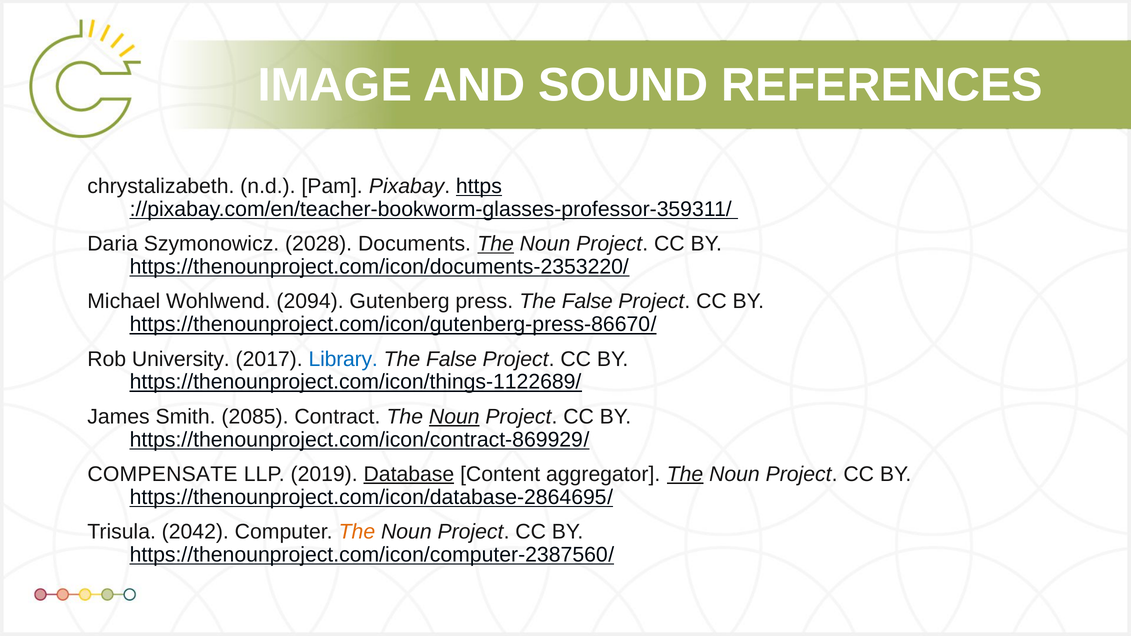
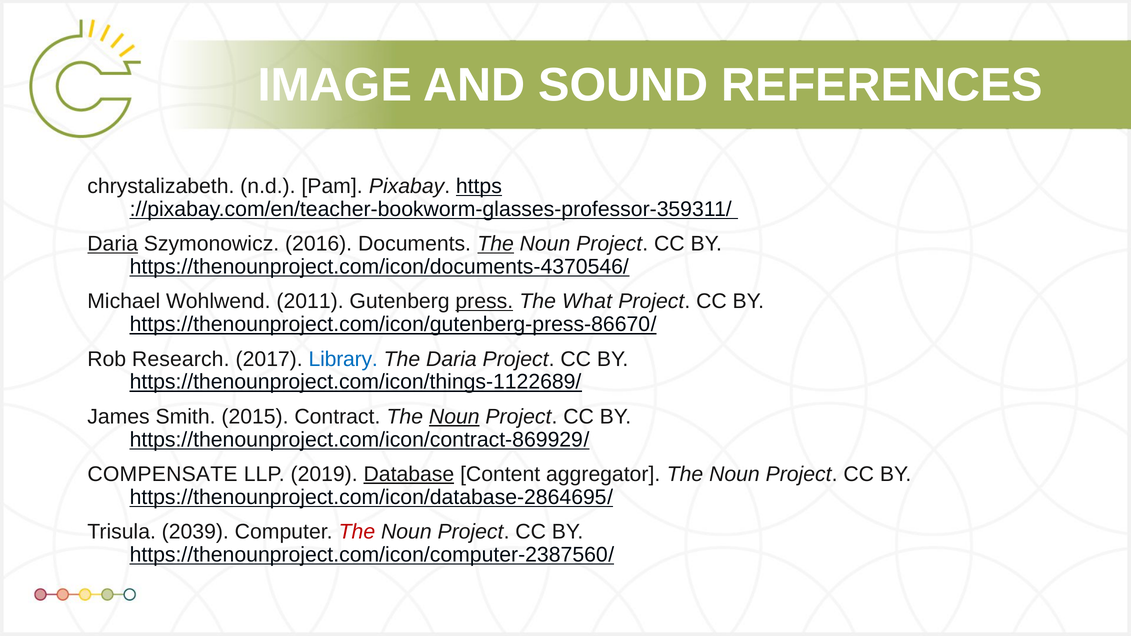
Daria at (113, 244) underline: none -> present
2028: 2028 -> 2016
https://thenounproject.com/icon/documents-2353220/: https://thenounproject.com/icon/documents-2353220/ -> https://thenounproject.com/icon/documents-4370546/
2094: 2094 -> 2011
press underline: none -> present
False at (587, 302): False -> What
University: University -> Research
False at (452, 359): False -> Daria
2085: 2085 -> 2015
The at (685, 474) underline: present -> none
2042: 2042 -> 2039
The at (357, 532) colour: orange -> red
